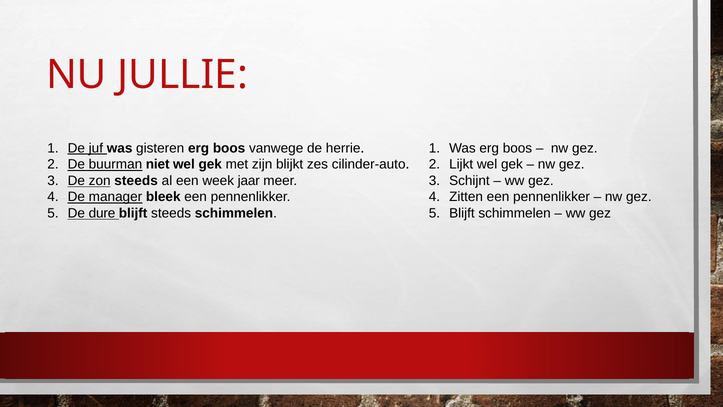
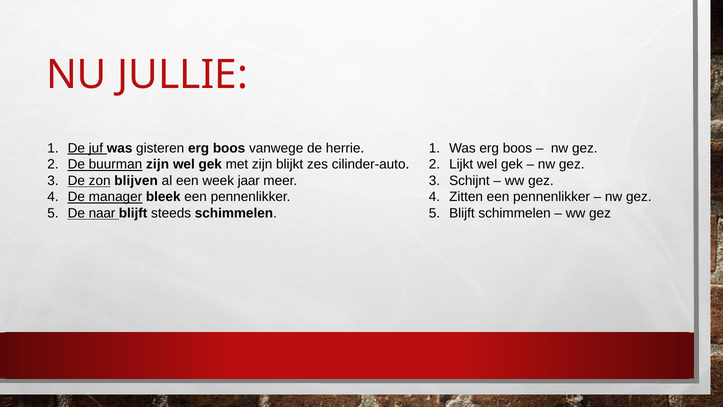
buurman niet: niet -> zijn
zon steeds: steeds -> blijven
dure: dure -> naar
